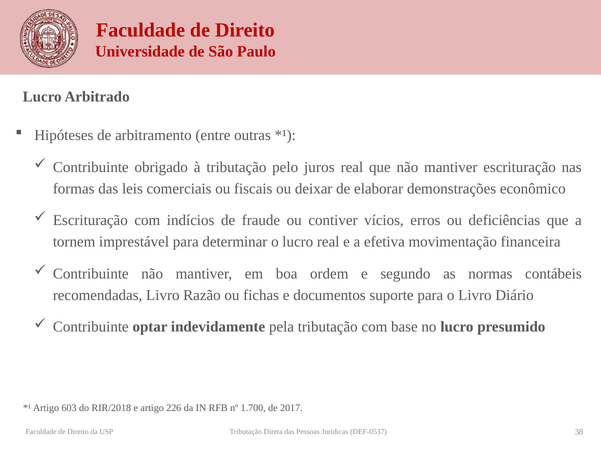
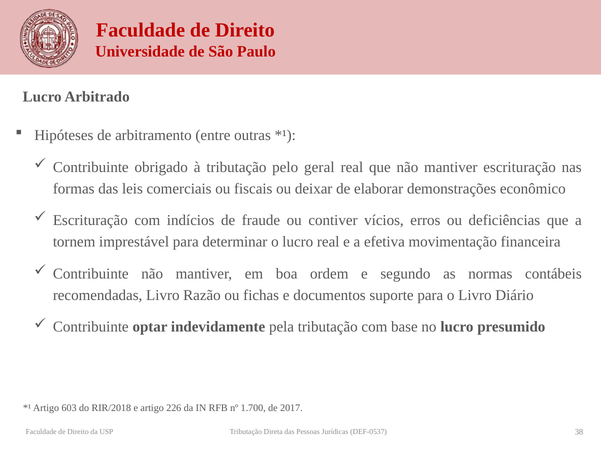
juros: juros -> geral
